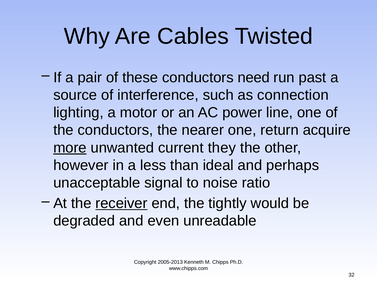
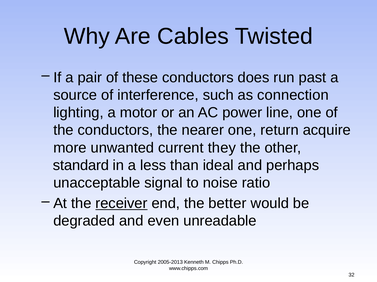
need: need -> does
more underline: present -> none
however: however -> standard
tightly: tightly -> better
